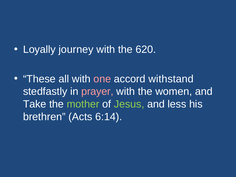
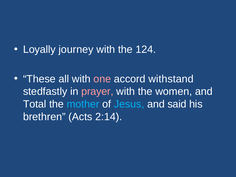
620: 620 -> 124
Take: Take -> Total
mother colour: light green -> light blue
Jesus colour: light green -> light blue
less: less -> said
6:14: 6:14 -> 2:14
